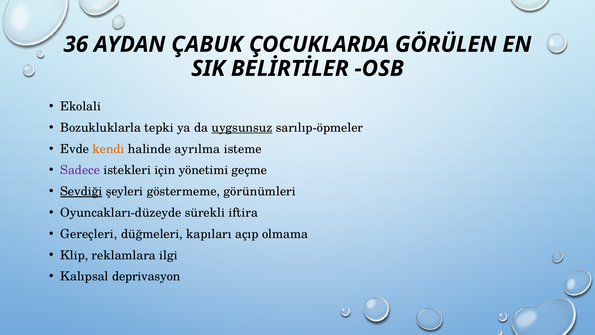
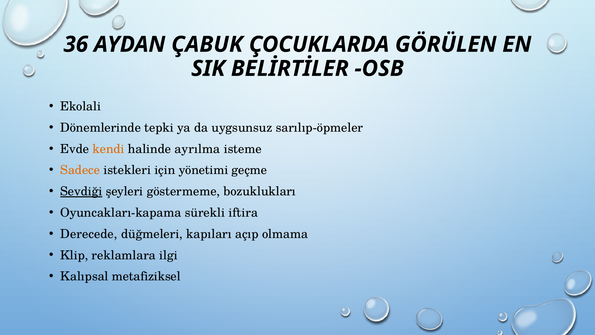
Bozukluklarla: Bozukluklarla -> Dönemlerinde
uygsunsuz underline: present -> none
Sadece colour: purple -> orange
görünümleri: görünümleri -> bozuklukları
Oyuncakları-düzeyde: Oyuncakları-düzeyde -> Oyuncakları-kapama
Gereçleri: Gereçleri -> Derecede
deprivasyon: deprivasyon -> metafiziksel
